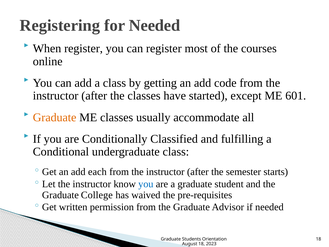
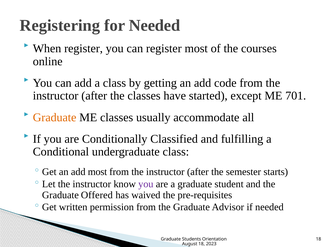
601: 601 -> 701
add each: each -> most
you at (146, 184) colour: blue -> purple
College: College -> Offered
